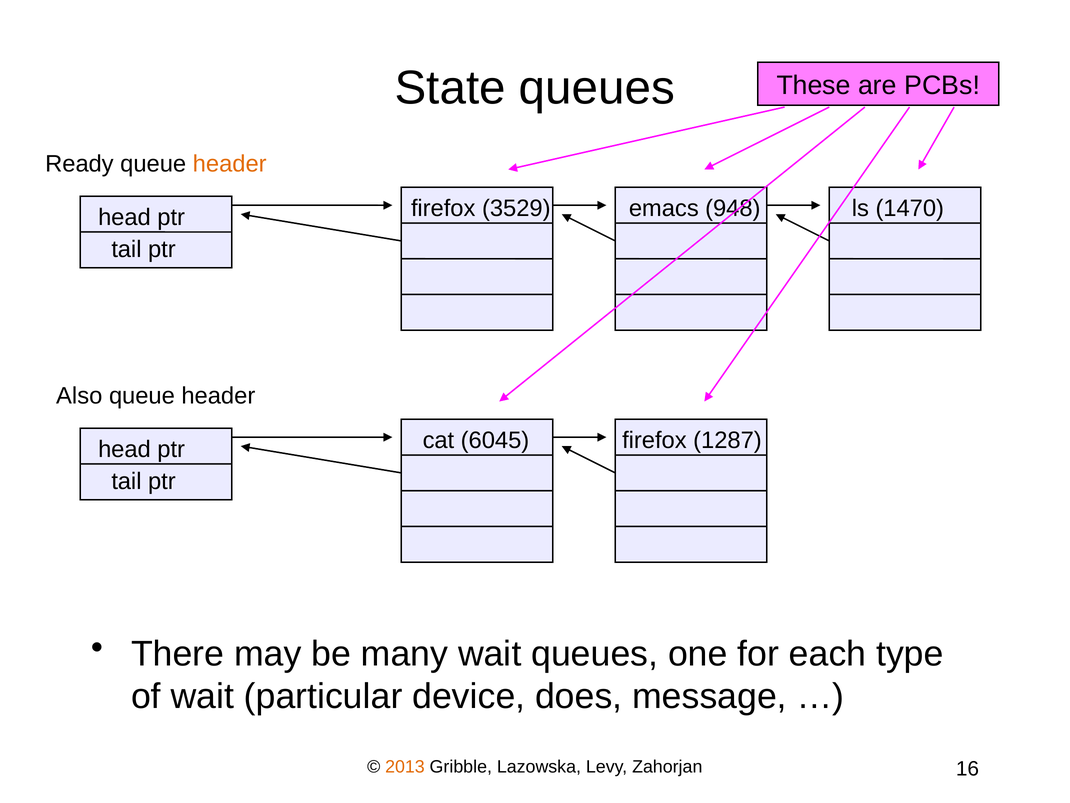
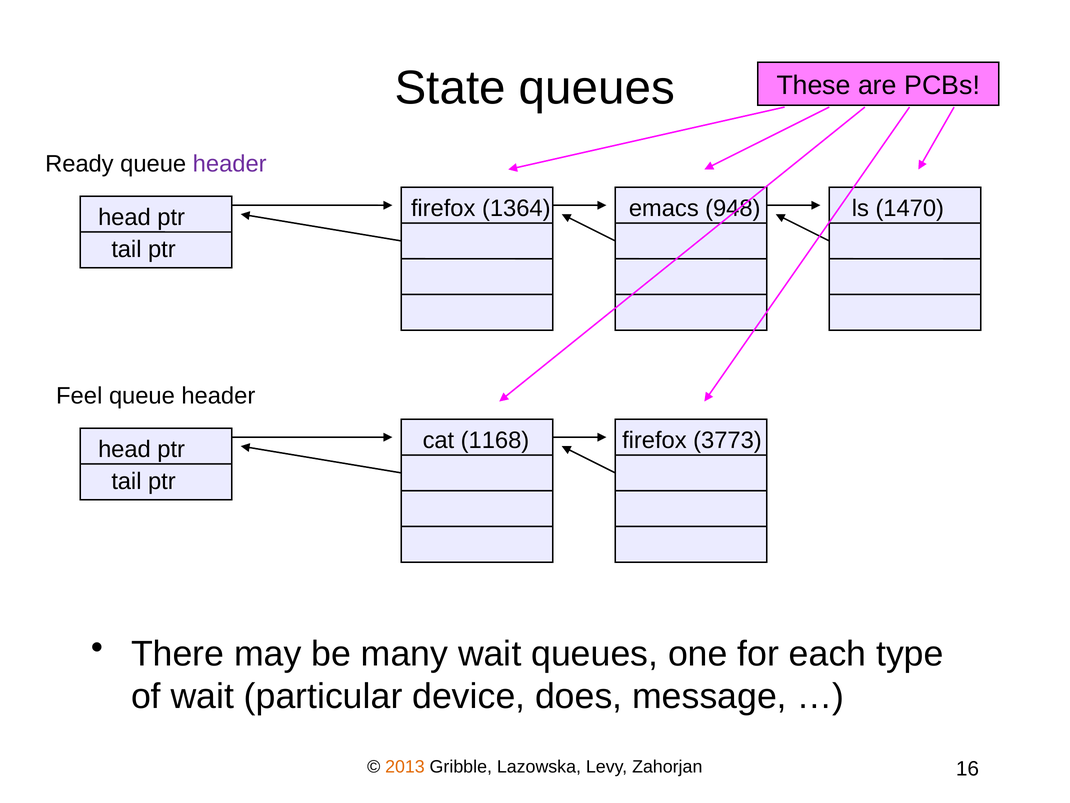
header at (230, 164) colour: orange -> purple
3529: 3529 -> 1364
Also: Also -> Feel
6045: 6045 -> 1168
1287: 1287 -> 3773
